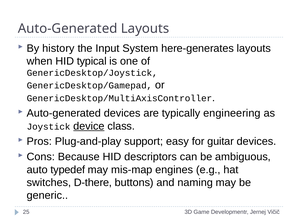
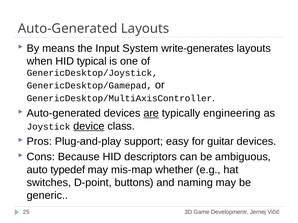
history: history -> means
here-generates: here-generates -> write-generates
are underline: none -> present
engines: engines -> whether
D-there: D-there -> D-point
